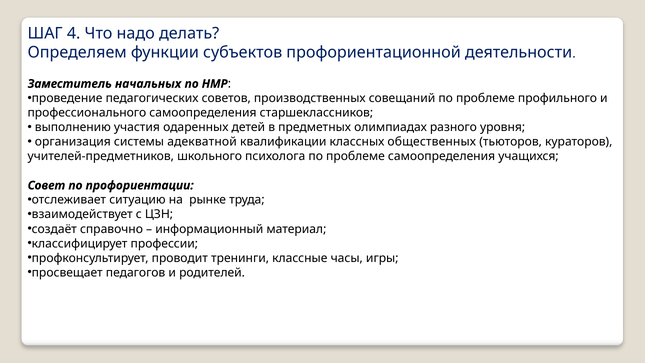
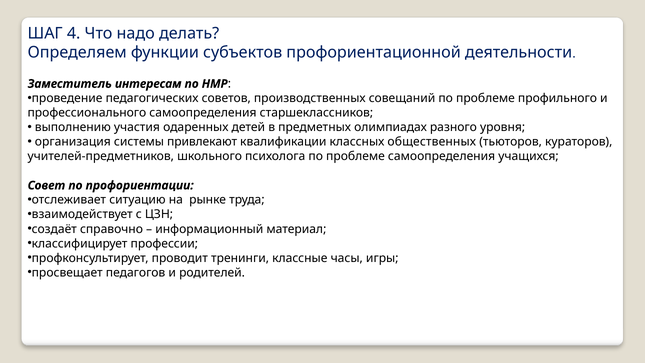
начальных: начальных -> интересам
адекватной: адекватной -> привлекают
